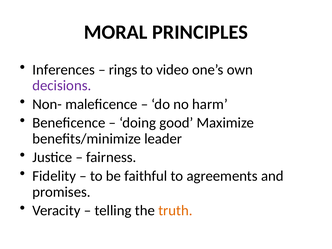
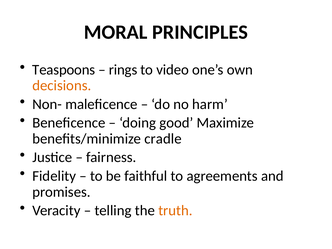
Inferences: Inferences -> Teaspoons
decisions colour: purple -> orange
leader: leader -> cradle
